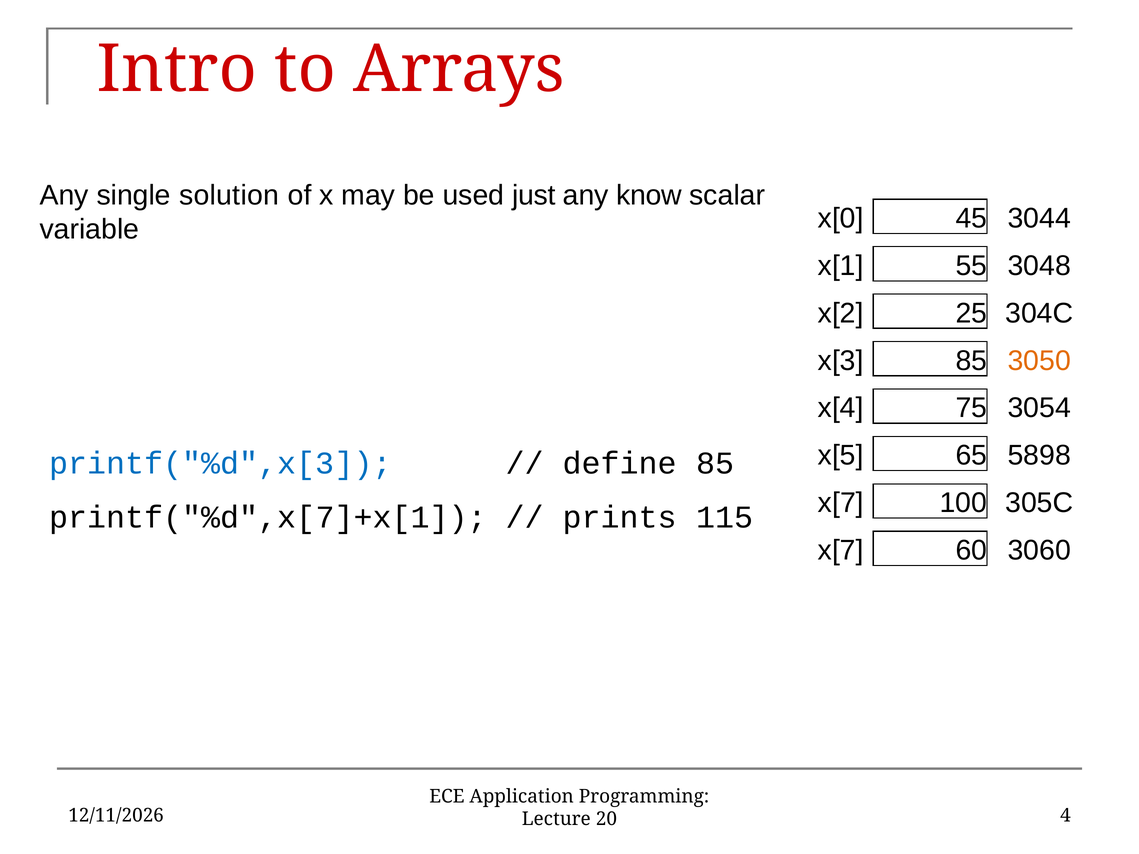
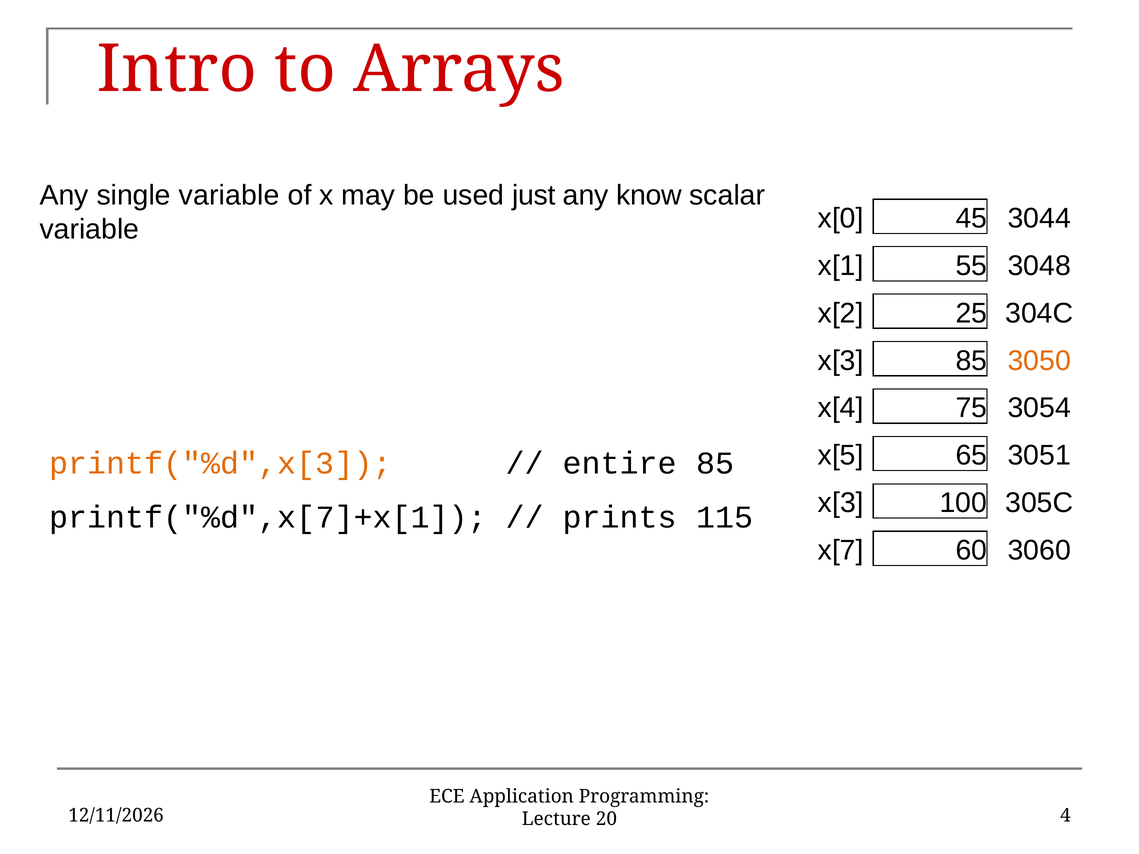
single solution: solution -> variable
5898: 5898 -> 3051
printf("%d",x[3 colour: blue -> orange
define: define -> entire
x[7 at (841, 503): x[7 -> x[3
